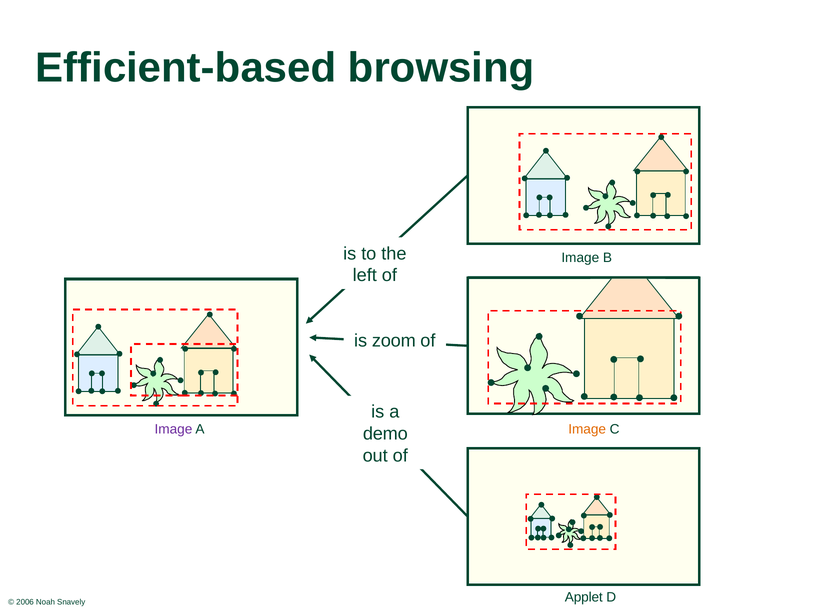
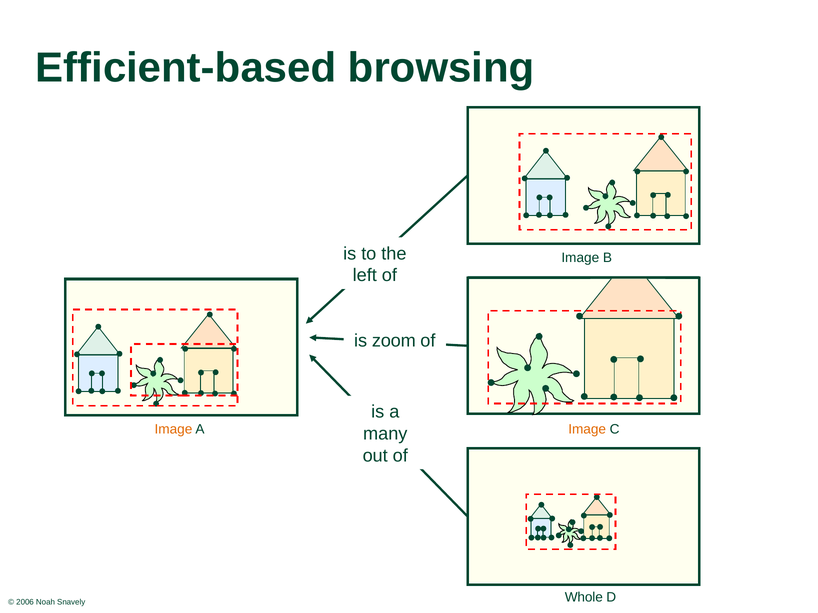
Image at (173, 430) colour: purple -> orange
demo: demo -> many
Applet: Applet -> Whole
